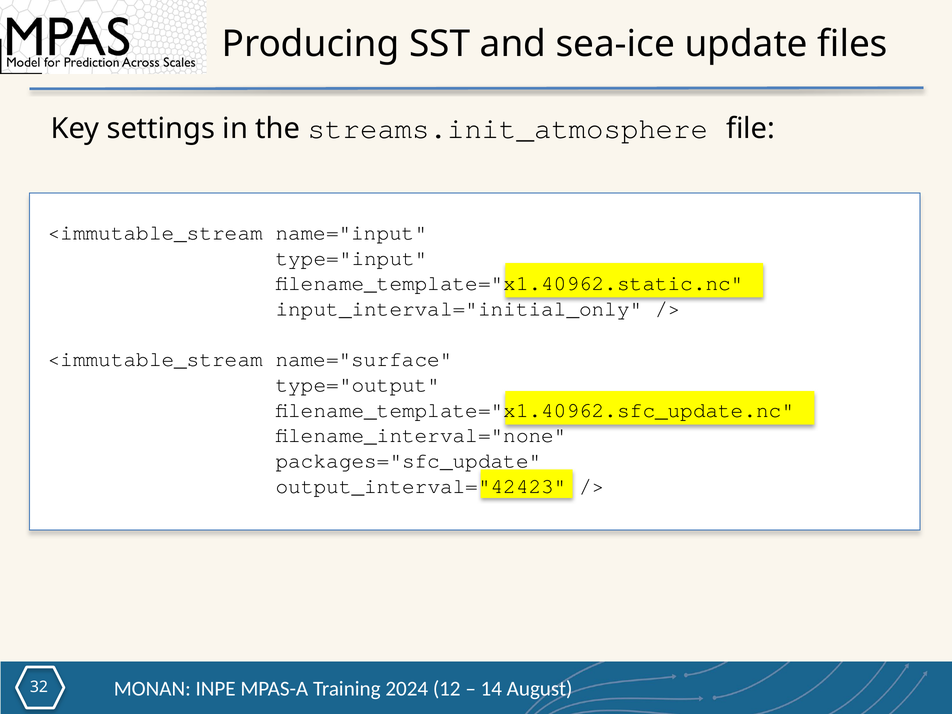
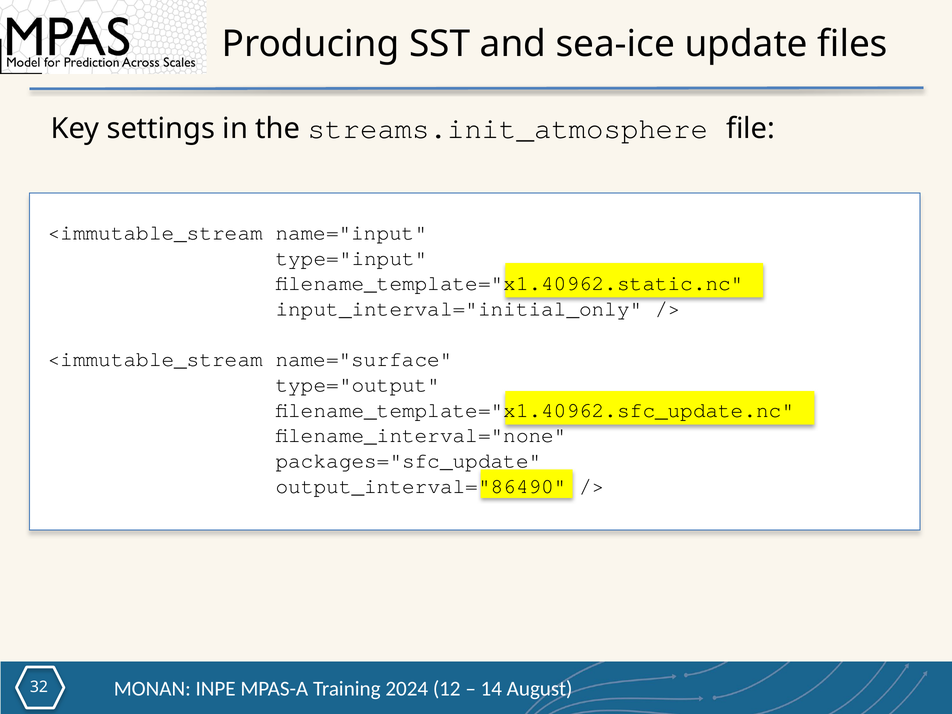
output_interval="42423: output_interval="42423 -> output_interval="86490
